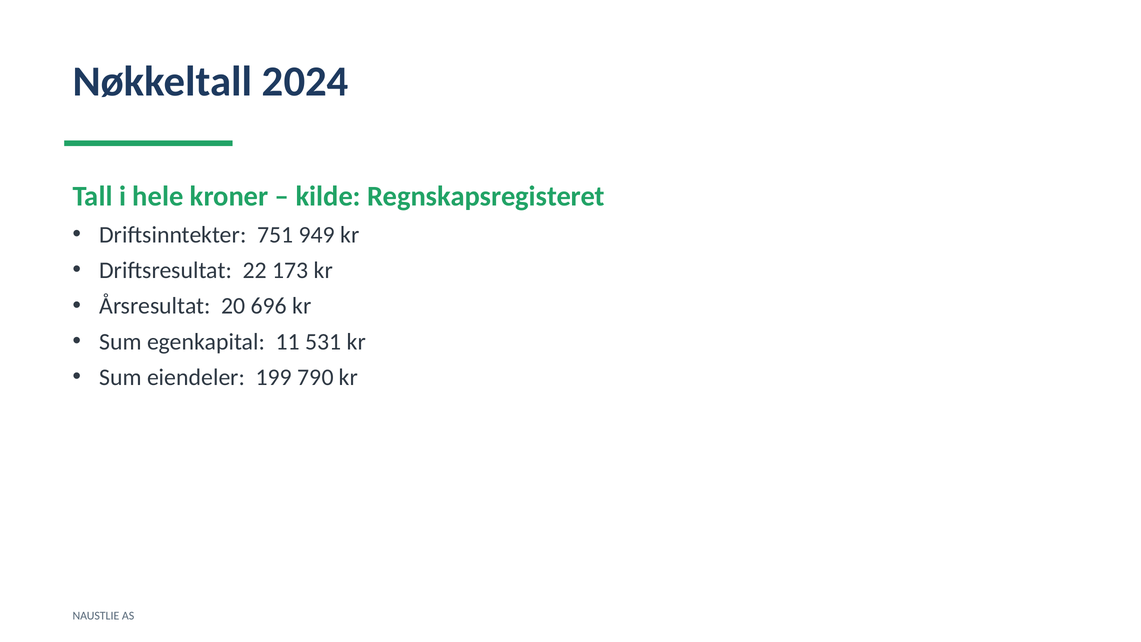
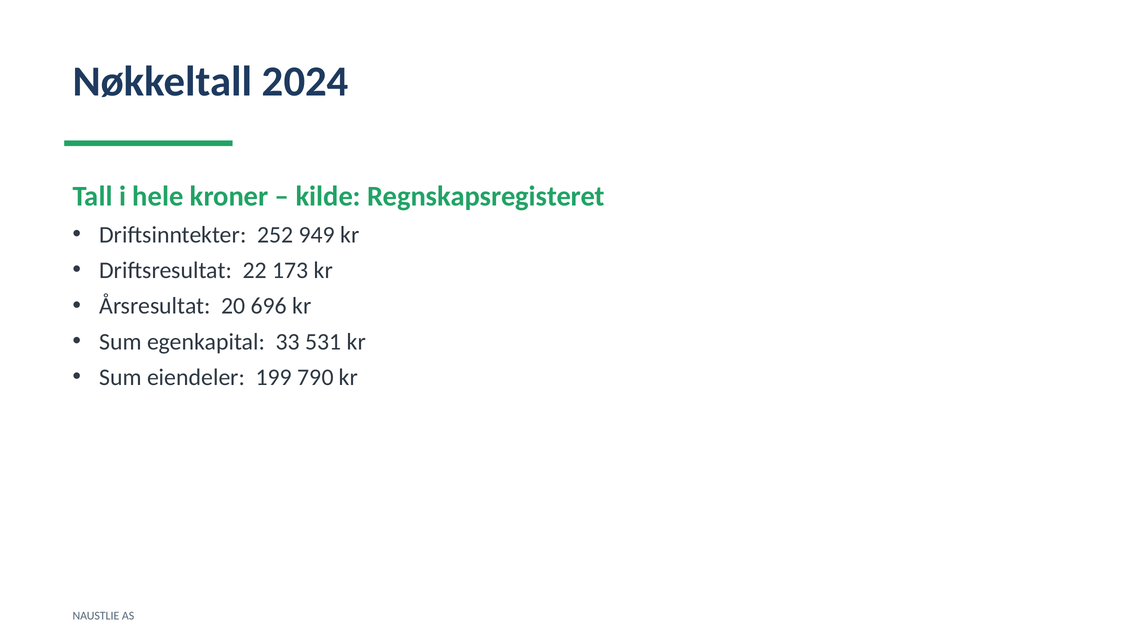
751: 751 -> 252
11: 11 -> 33
